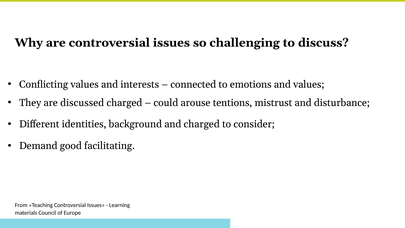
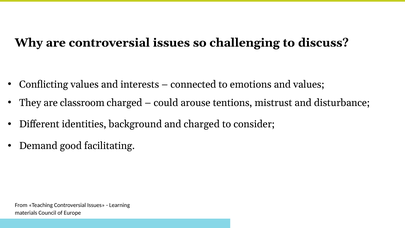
discussed: discussed -> classroom
